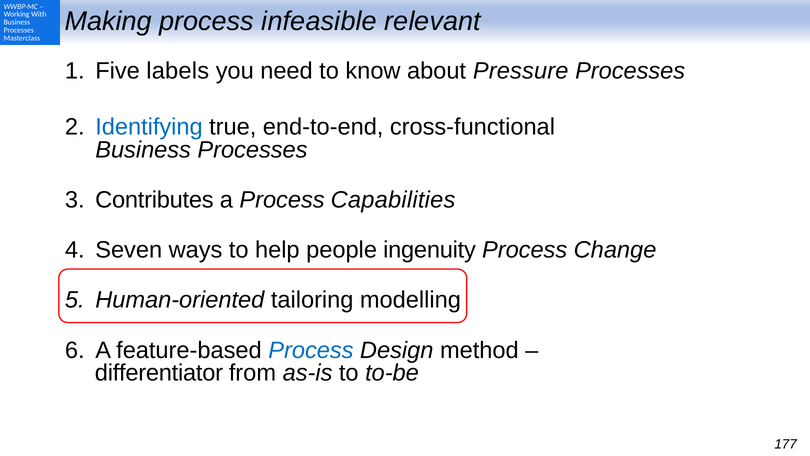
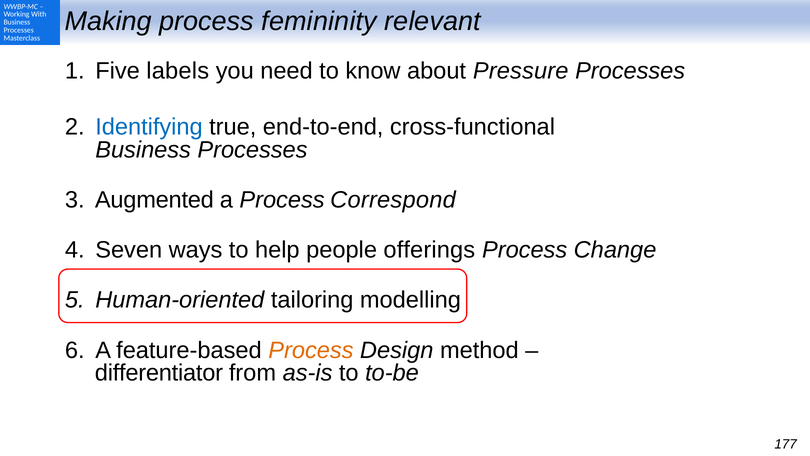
infeasible: infeasible -> femininity
Contributes: Contributes -> Augmented
Capabilities: Capabilities -> Correspond
ingenuity: ingenuity -> offerings
Process at (311, 350) colour: blue -> orange
